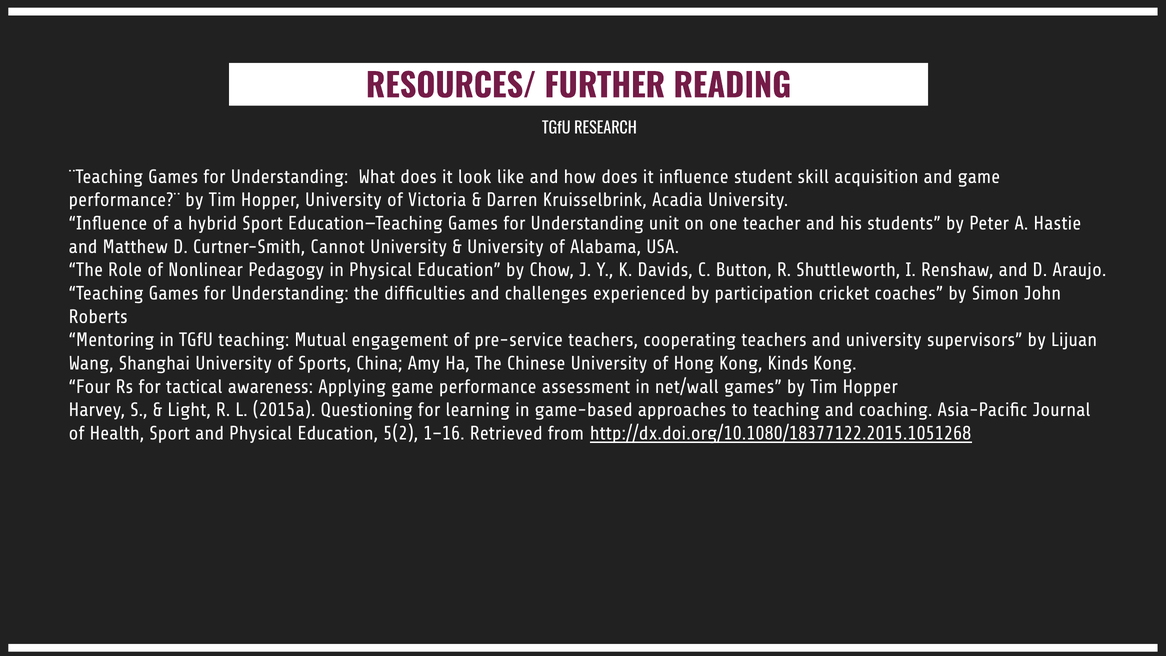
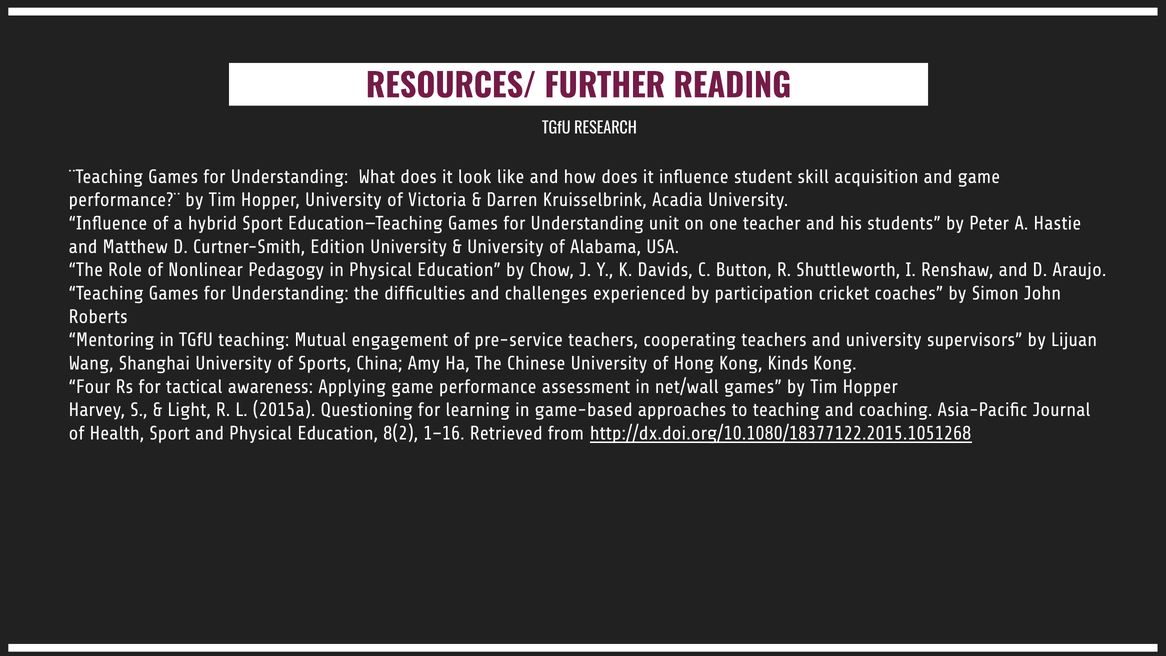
Cannot: Cannot -> Edition
5(2: 5(2 -> 8(2
